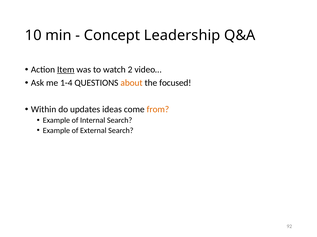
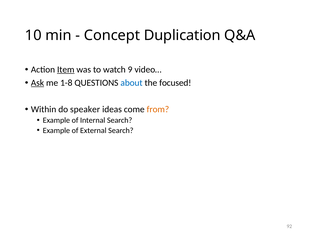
Leadership: Leadership -> Duplication
2: 2 -> 9
Ask underline: none -> present
1-4: 1-4 -> 1-8
about colour: orange -> blue
updates: updates -> speaker
